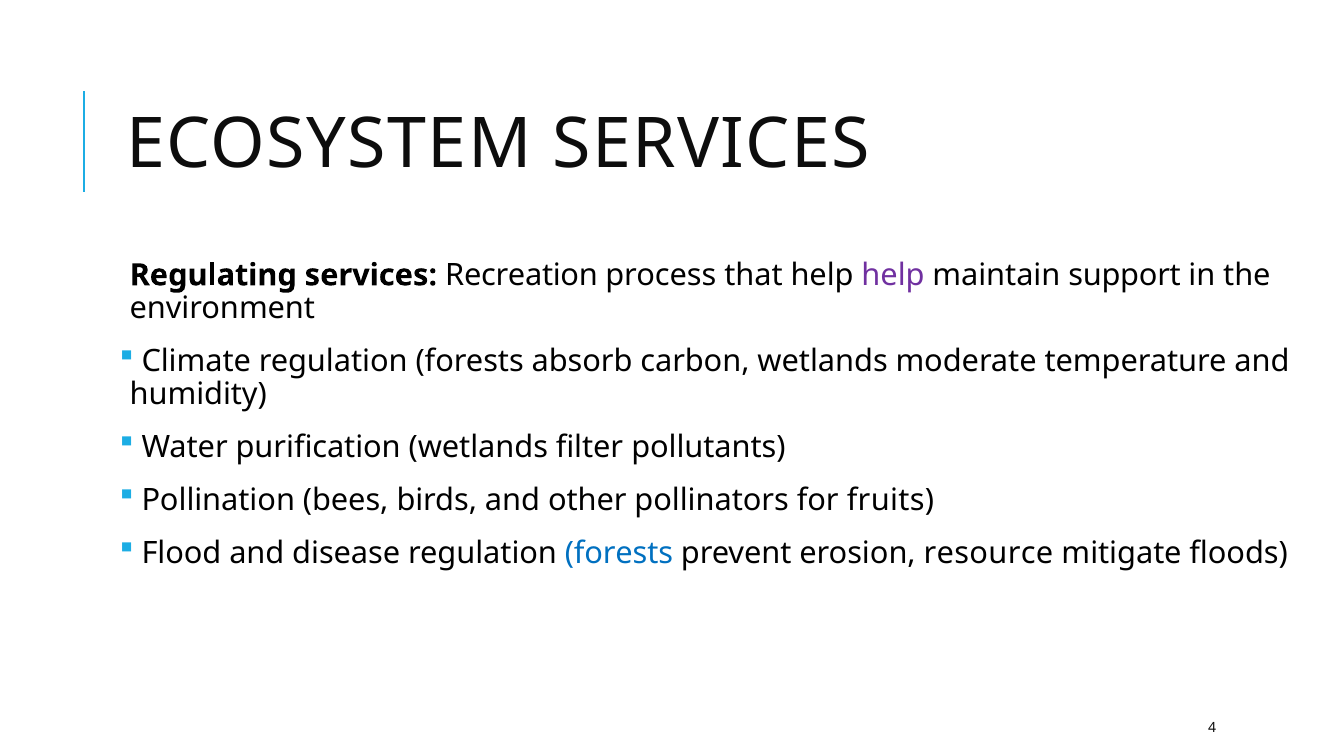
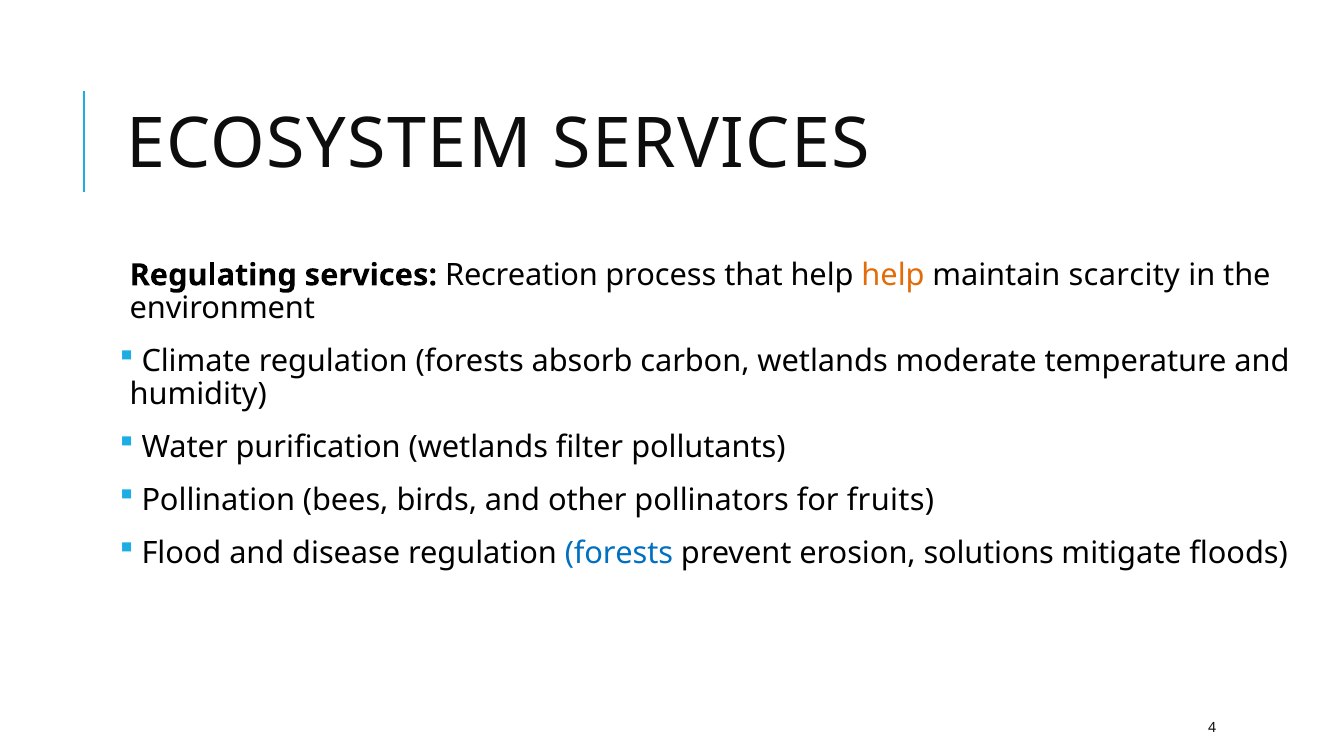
help at (893, 275) colour: purple -> orange
support: support -> scarcity
resource: resource -> solutions
